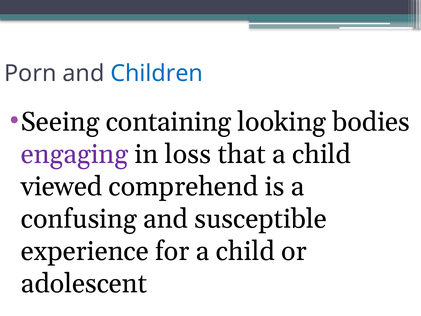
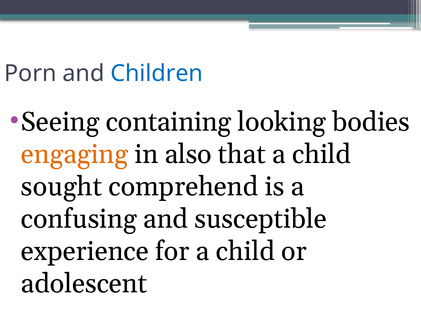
engaging colour: purple -> orange
loss: loss -> also
viewed: viewed -> sought
